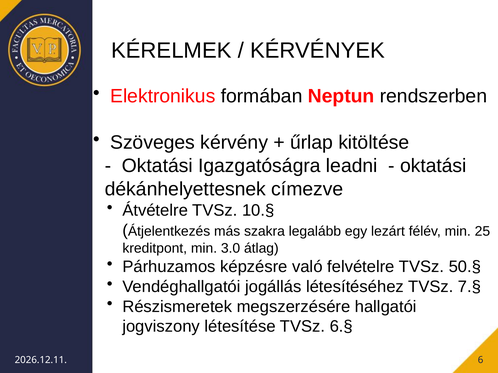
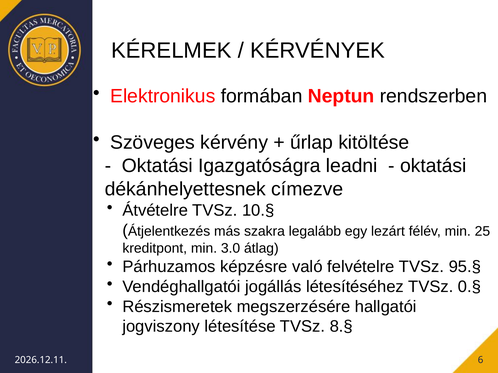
50.§: 50.§ -> 95.§
7.§: 7.§ -> 0.§
6.§: 6.§ -> 8.§
